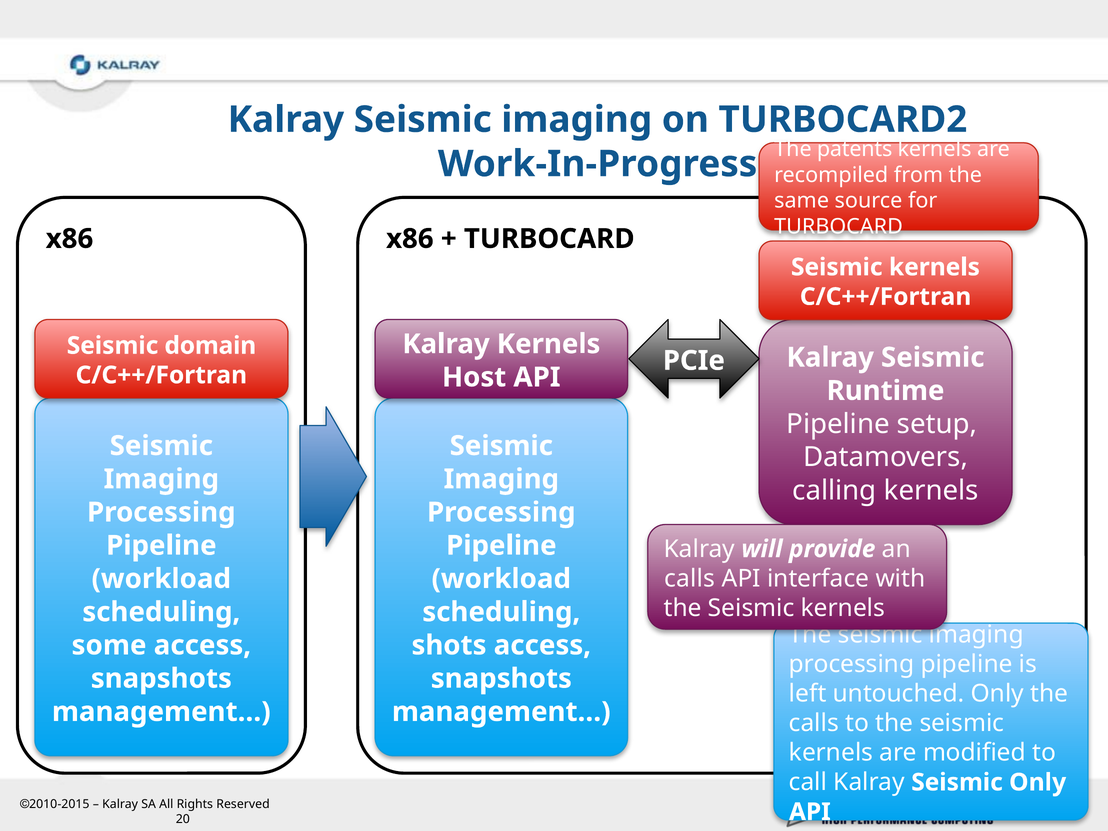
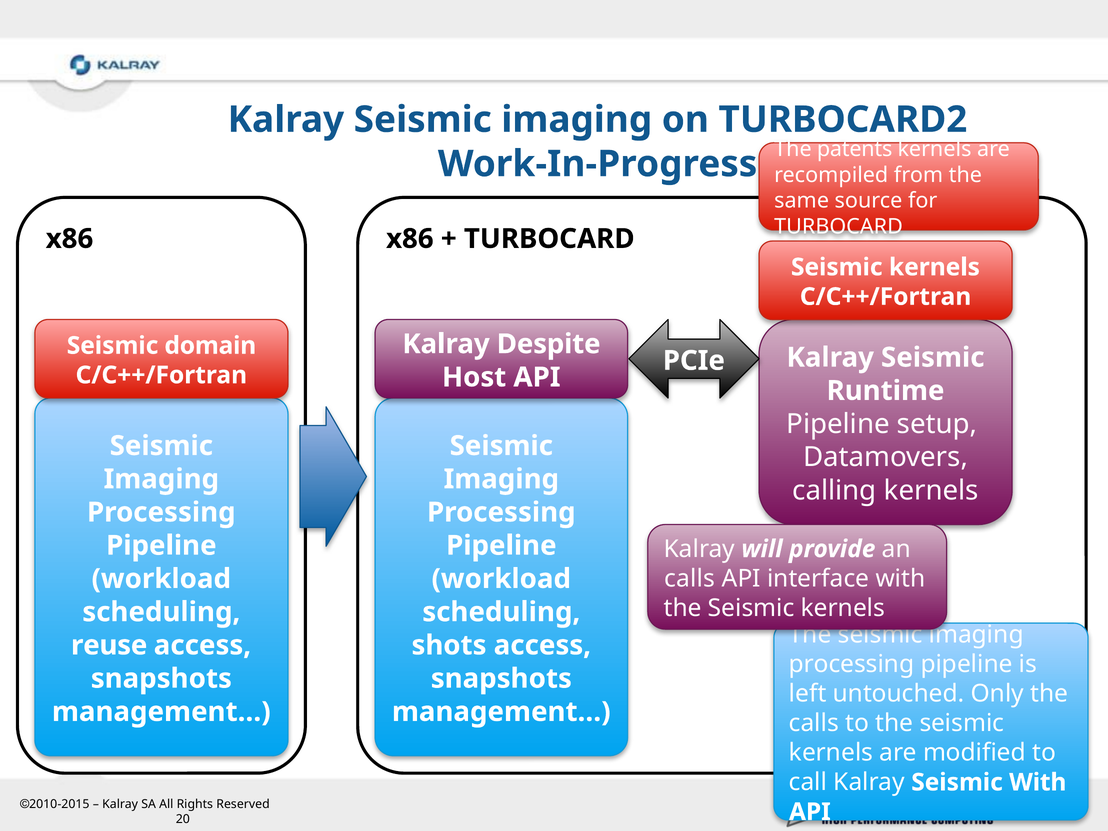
Kalray Kernels: Kernels -> Despite
some: some -> reuse
Seismic Only: Only -> With
